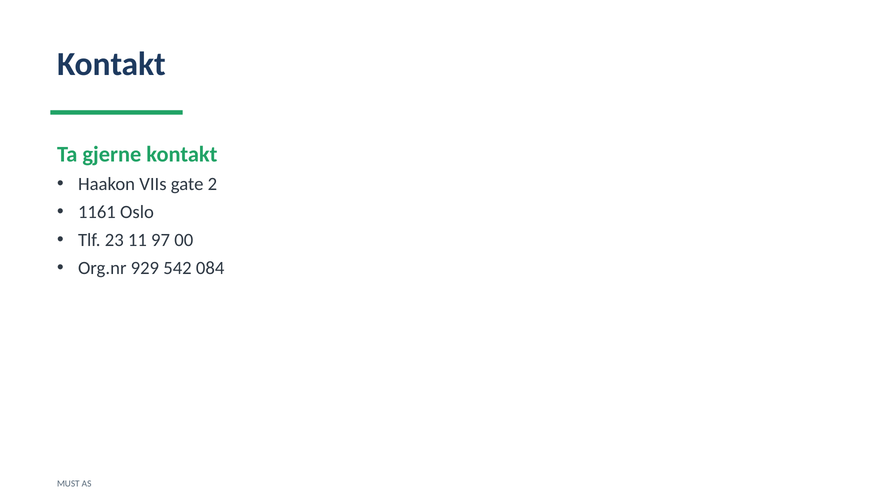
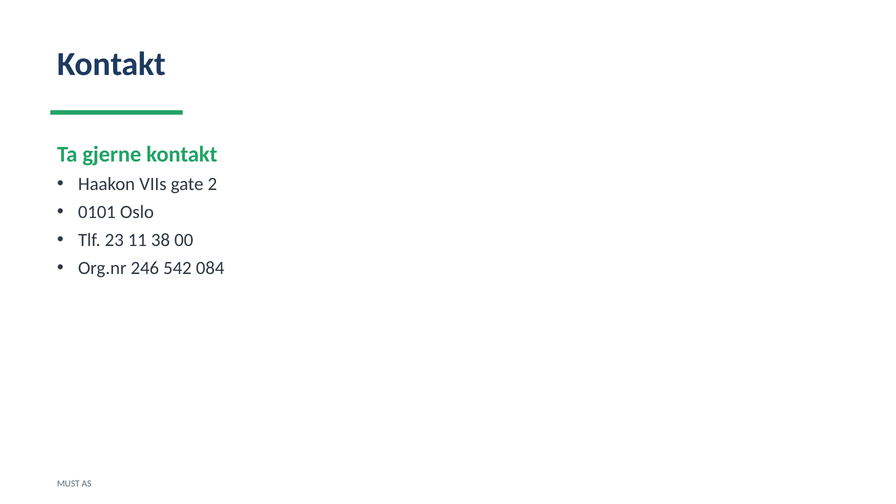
1161: 1161 -> 0101
97: 97 -> 38
929: 929 -> 246
